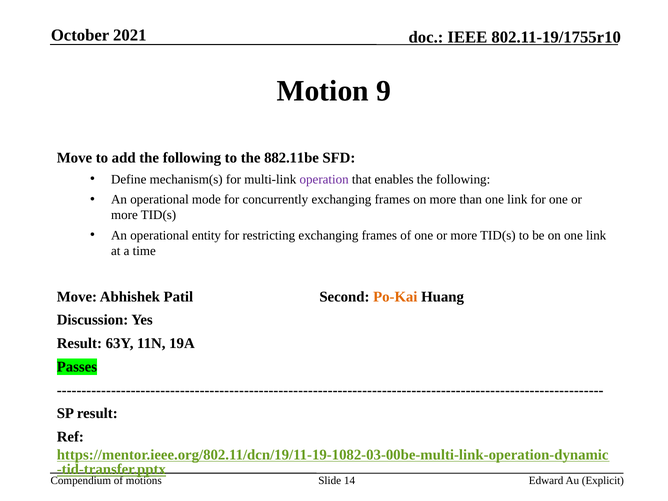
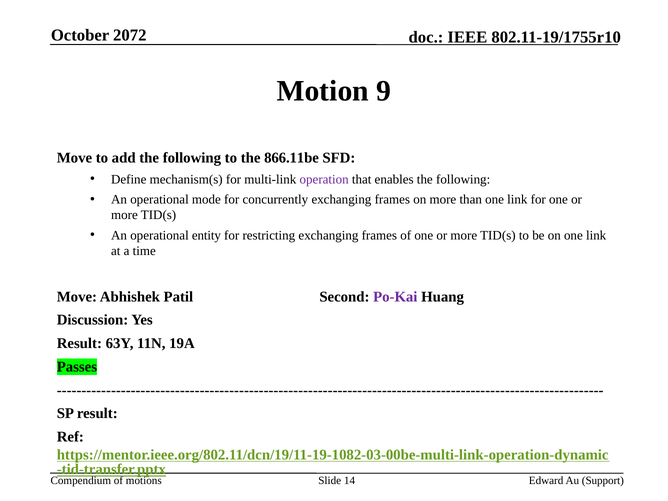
2021: 2021 -> 2072
882.11be: 882.11be -> 866.11be
Po-Kai colour: orange -> purple
Explicit: Explicit -> Support
